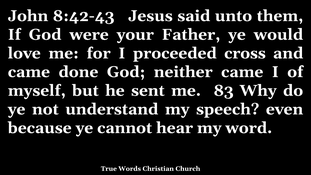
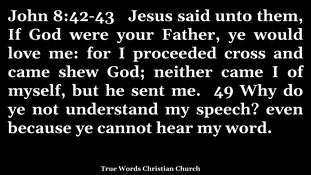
done: done -> shew
83: 83 -> 49
